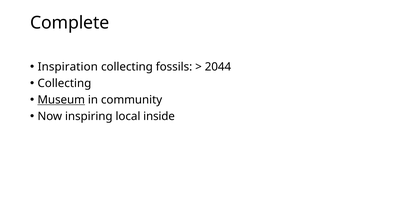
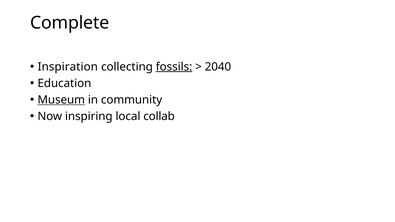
fossils underline: none -> present
2044: 2044 -> 2040
Collecting at (64, 83): Collecting -> Education
inside: inside -> collab
